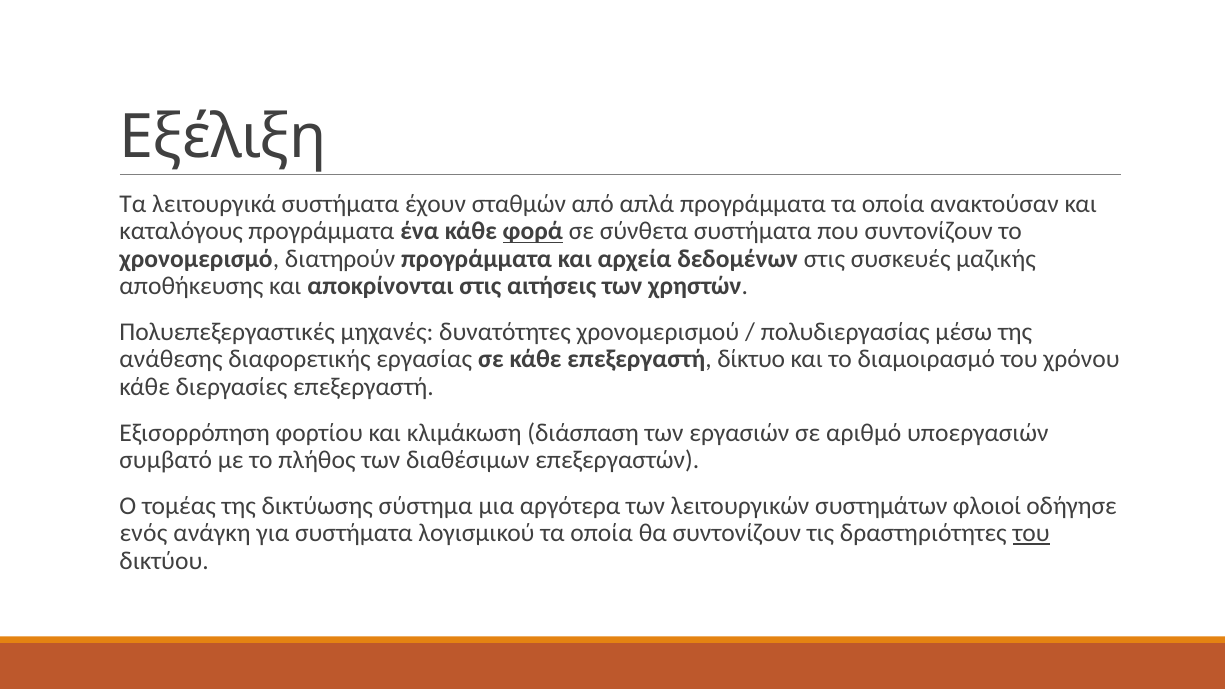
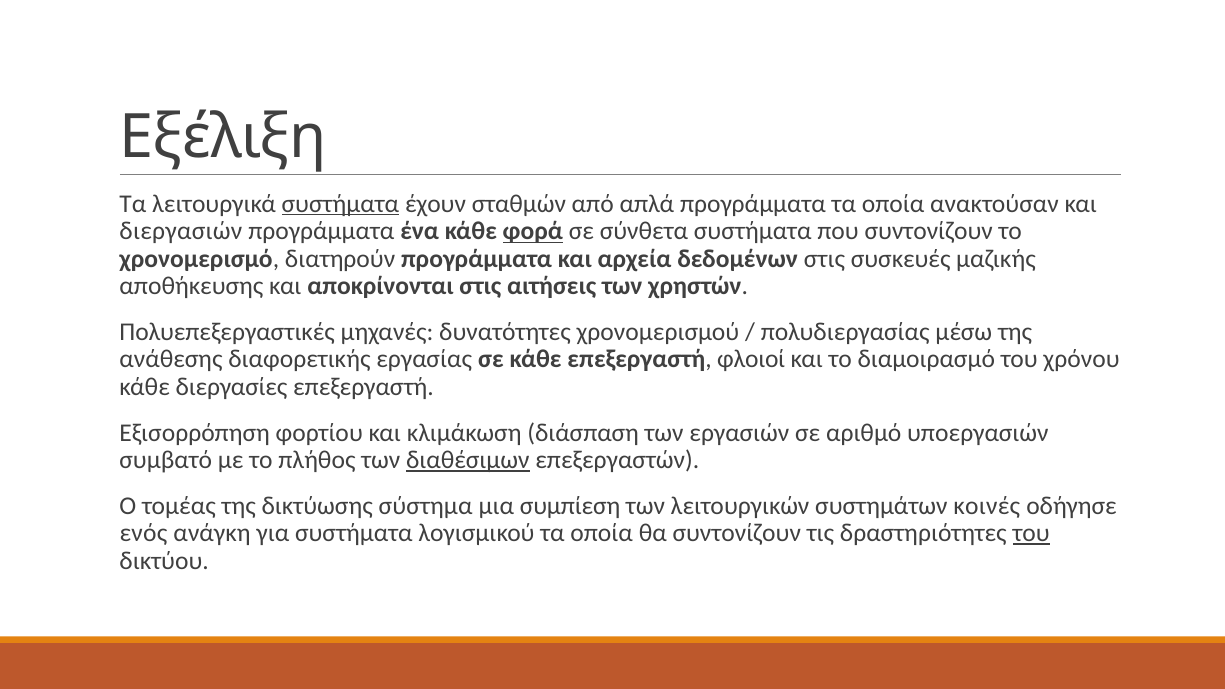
συστήματα at (340, 204) underline: none -> present
καταλόγους: καταλόγους -> διεργασιών
δίκτυο: δίκτυο -> φλοιοί
διαθέσιμων underline: none -> present
αργότερα: αργότερα -> συμπίεση
φλοιοί: φλοιοί -> κοινές
